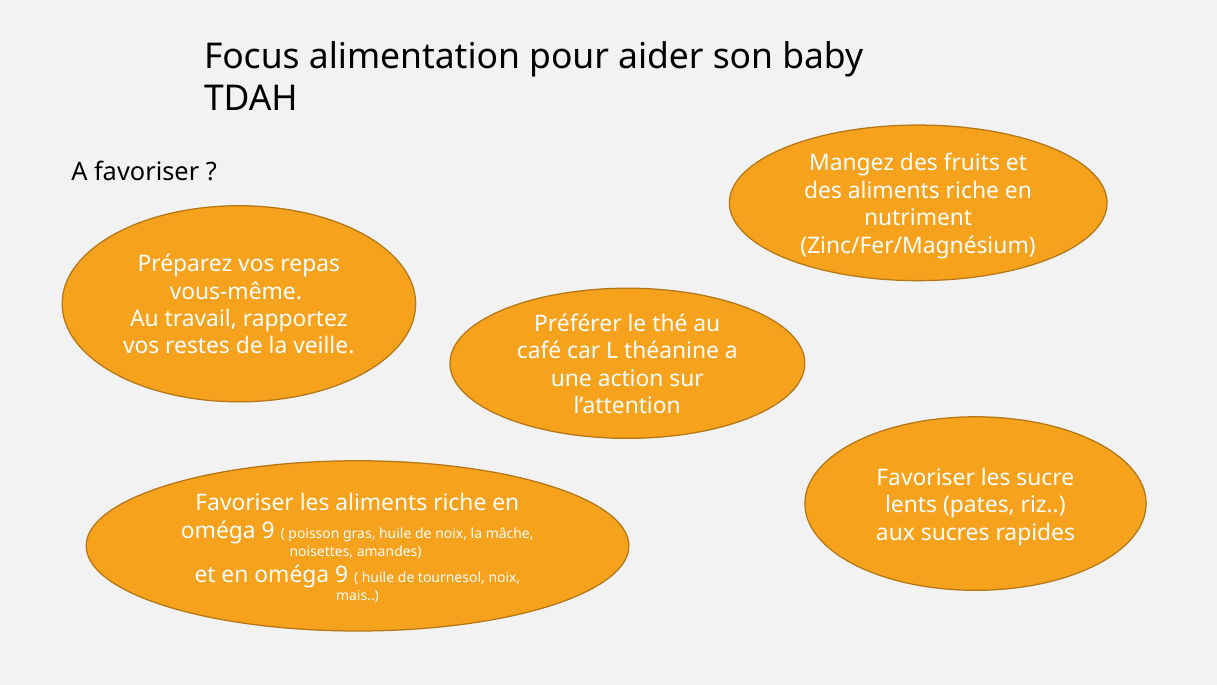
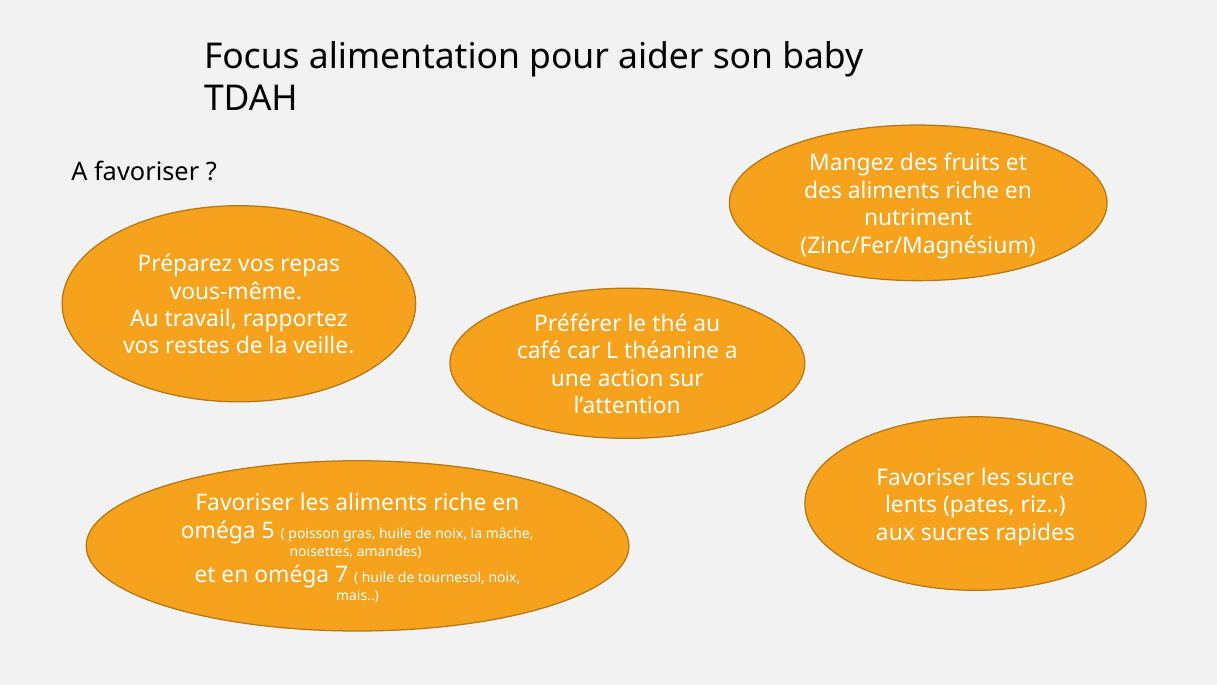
9 at (268, 530): 9 -> 5
et en oméga 9: 9 -> 7
